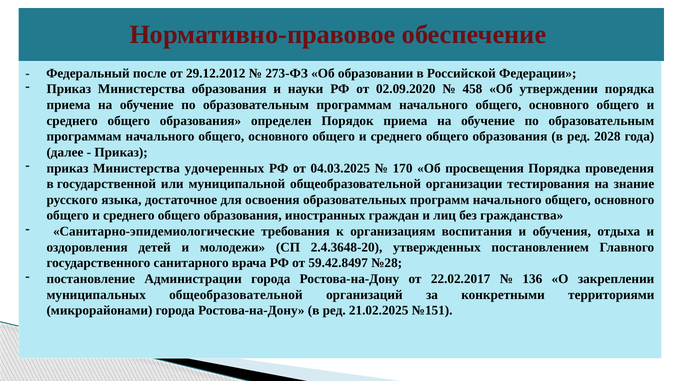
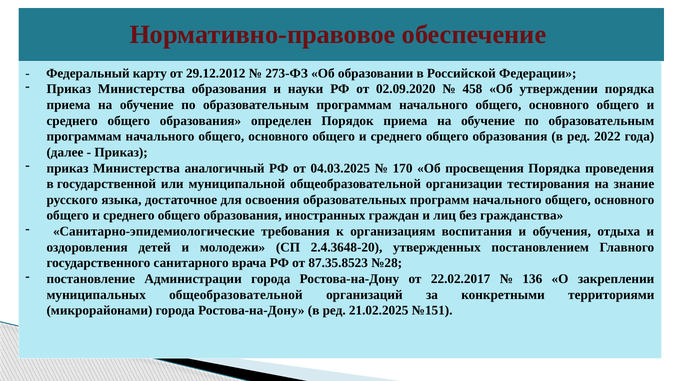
после: после -> карту
2028: 2028 -> 2022
удочеренных: удочеренных -> аналогичный
59.42.8497: 59.42.8497 -> 87.35.8523
